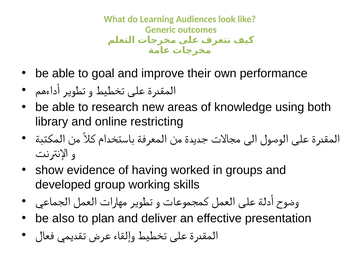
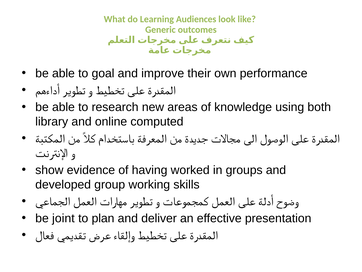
restricting: restricting -> computed
also: also -> joint
